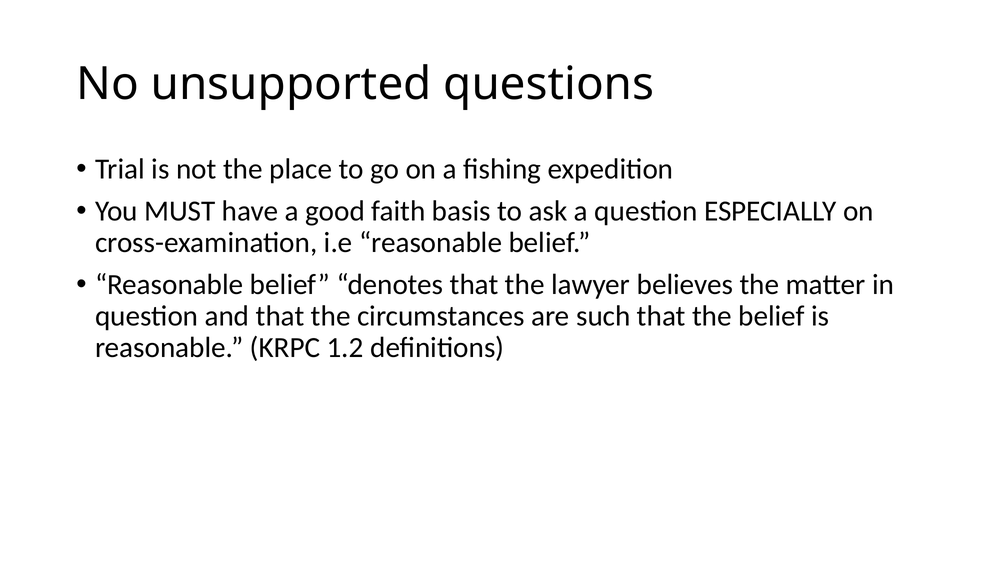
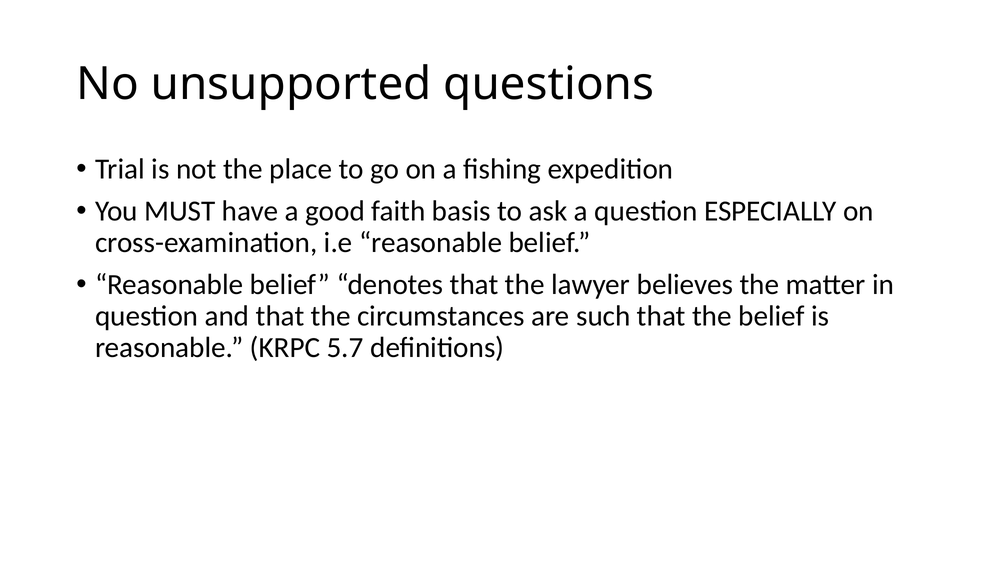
1.2: 1.2 -> 5.7
